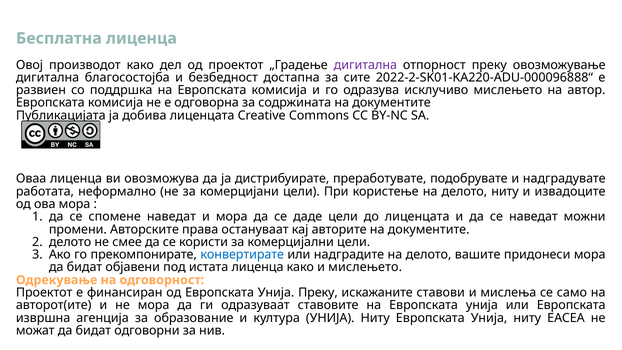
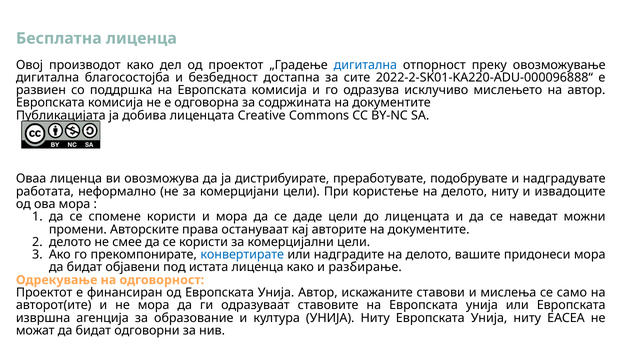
дигитална at (365, 65) colour: purple -> blue
спомене наведат: наведат -> користи
и мислењето: мислењето -> разбирање
Унија Преку: Преку -> Автор
